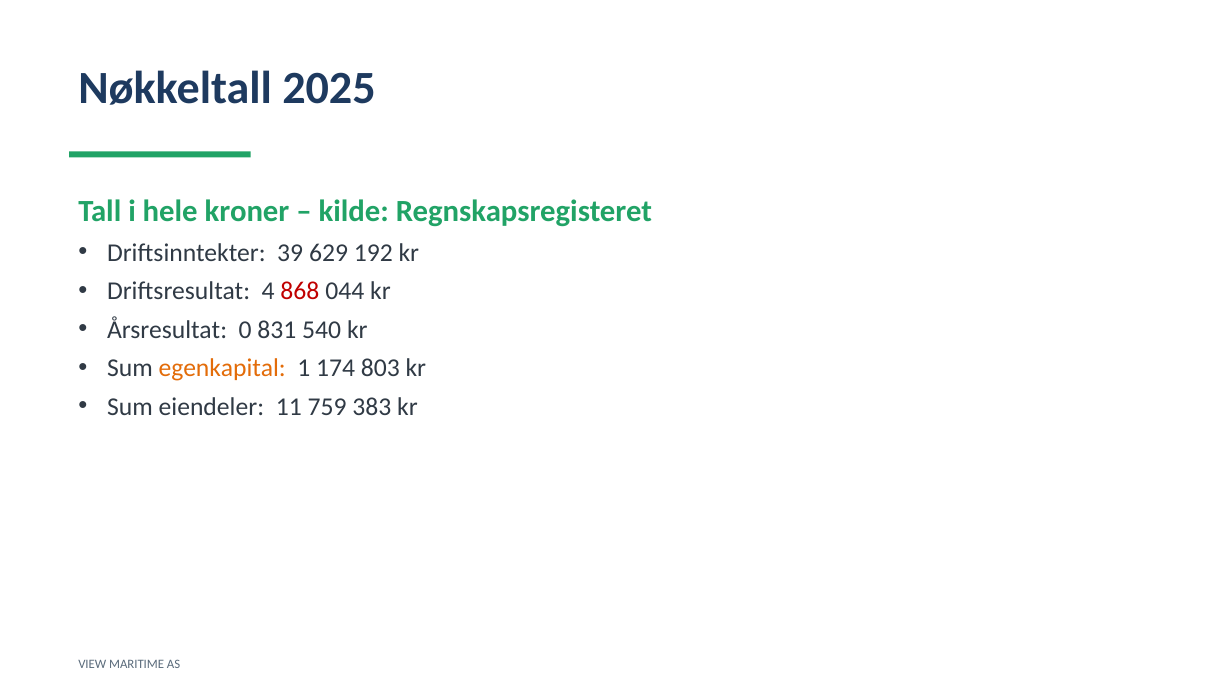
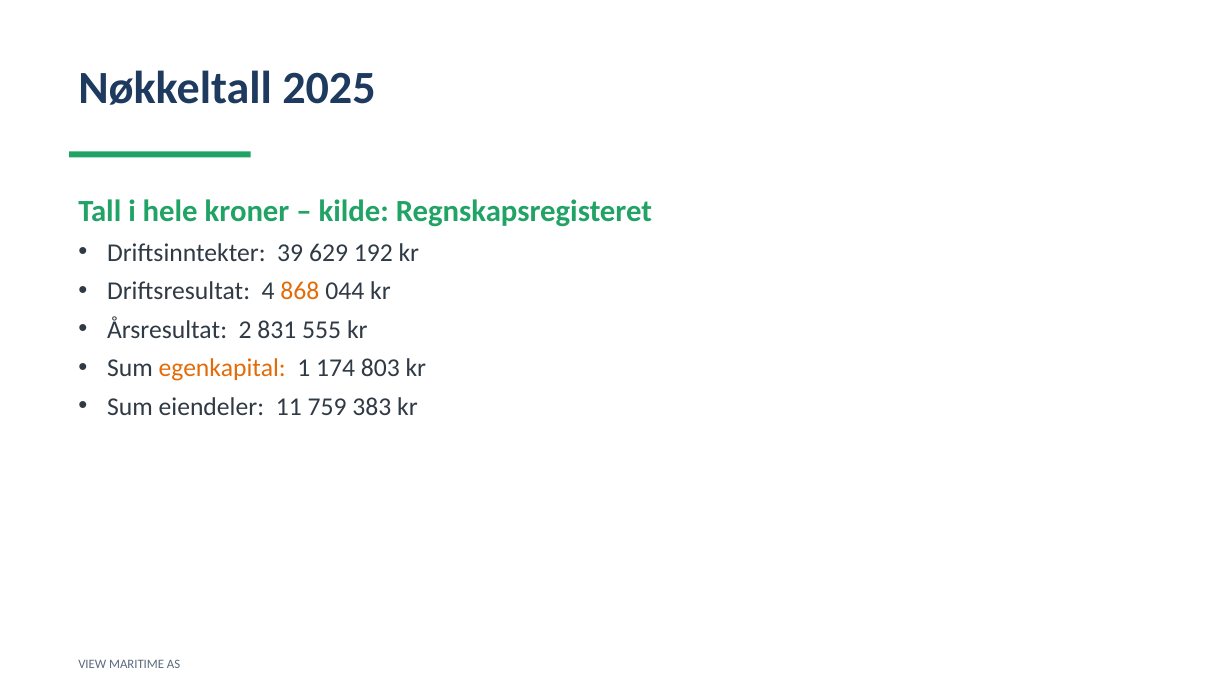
868 colour: red -> orange
0: 0 -> 2
540: 540 -> 555
